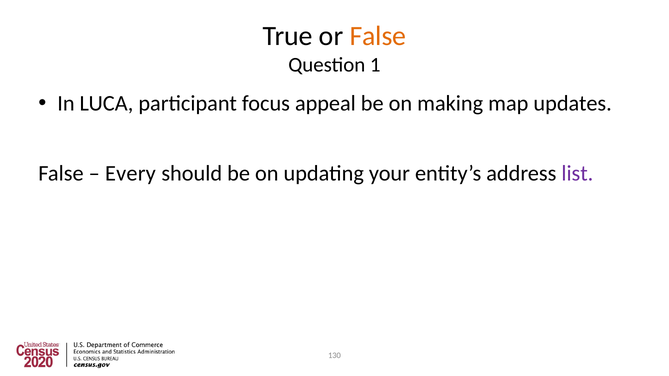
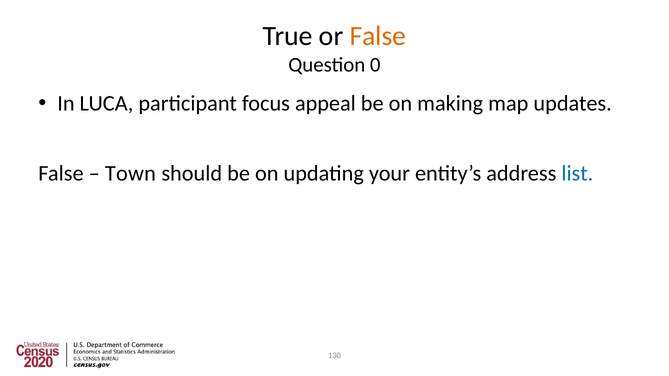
1: 1 -> 0
Every: Every -> Town
list colour: purple -> blue
